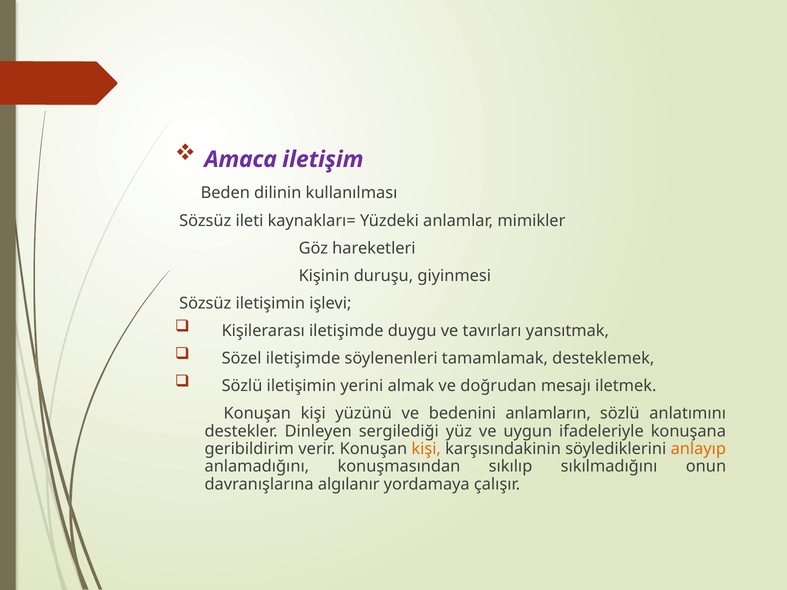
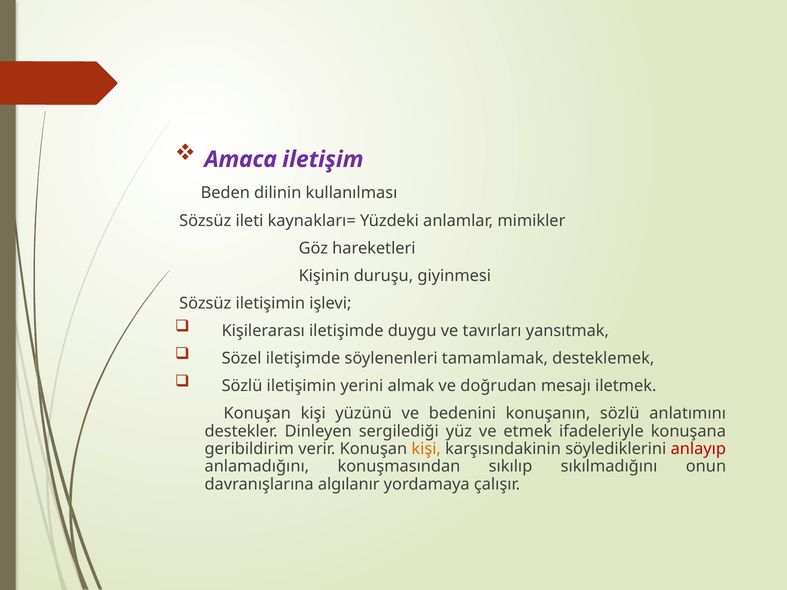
anlamların: anlamların -> konuşanın
uygun: uygun -> etmek
anlayıp colour: orange -> red
